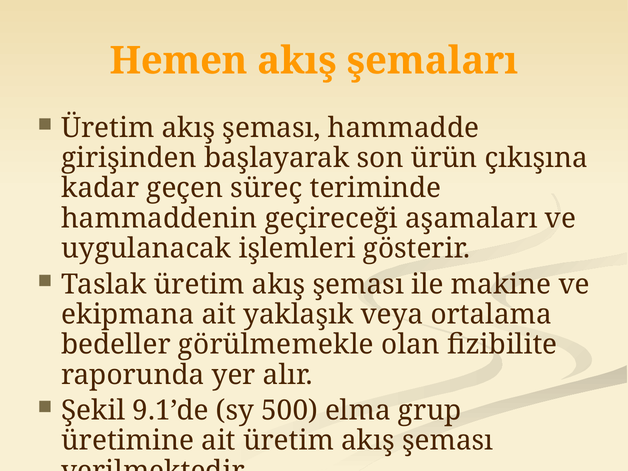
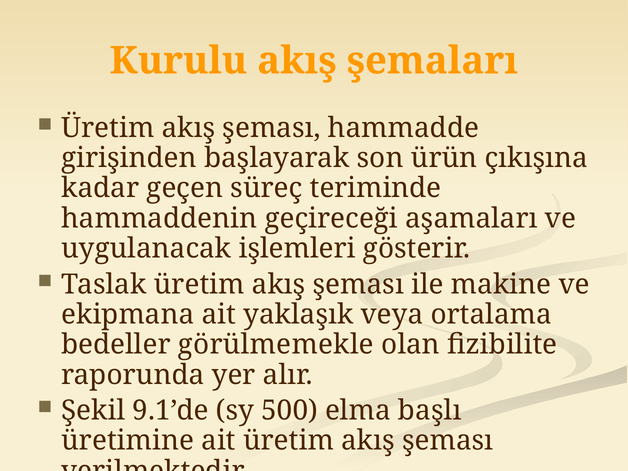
Hemen: Hemen -> Kurulu
grup: grup -> başlı
